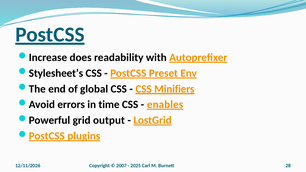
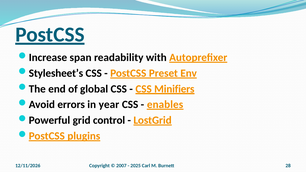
does: does -> span
time: time -> year
output: output -> control
